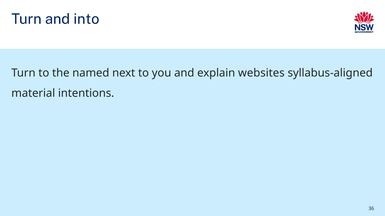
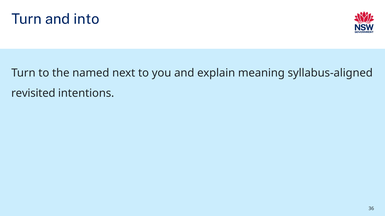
websites: websites -> meaning
material: material -> revisited
